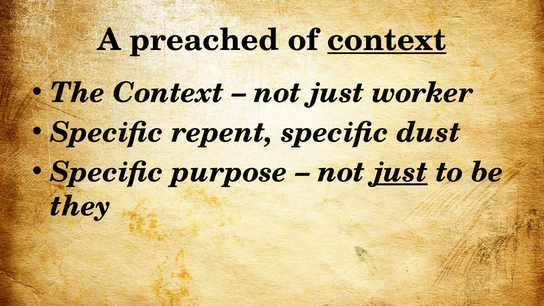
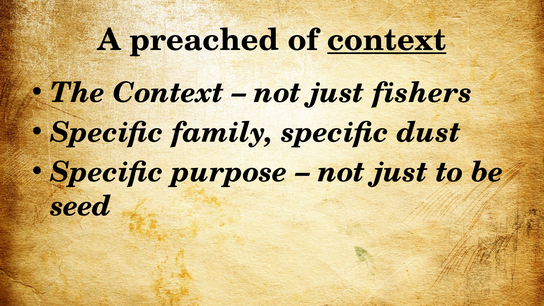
worker: worker -> fishers
repent: repent -> family
just at (400, 172) underline: present -> none
they: they -> seed
